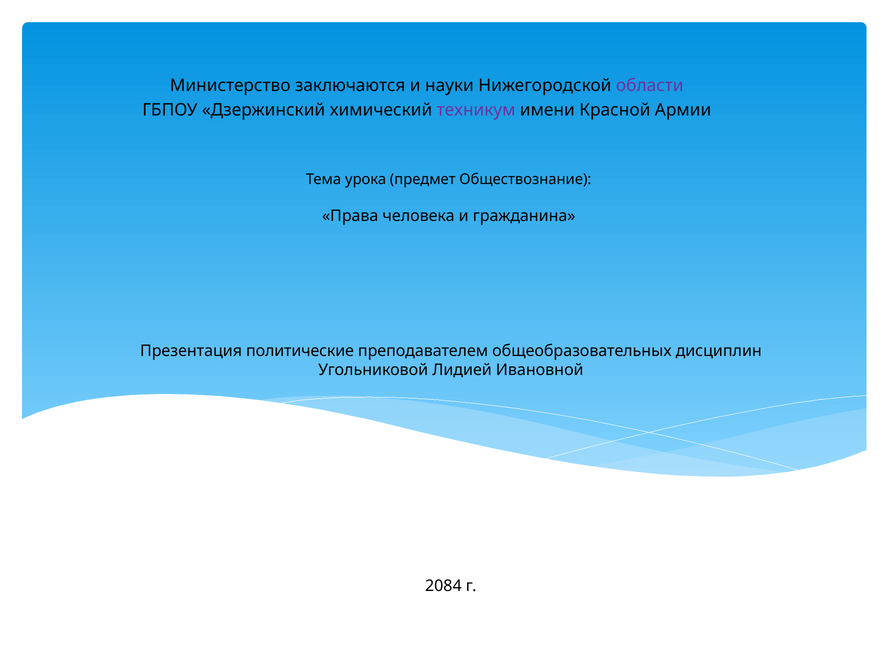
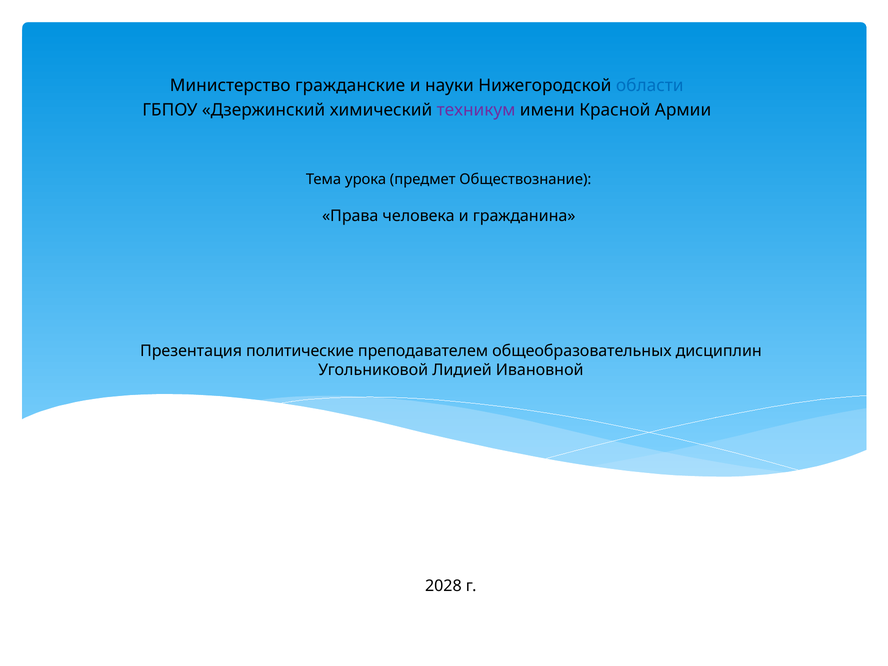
заключаются: заключаются -> гражданские
области colour: purple -> blue
2084: 2084 -> 2028
